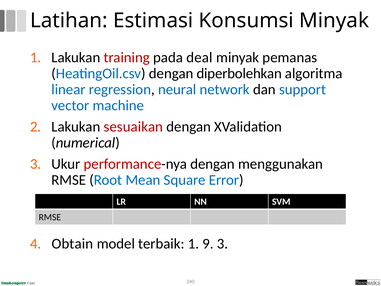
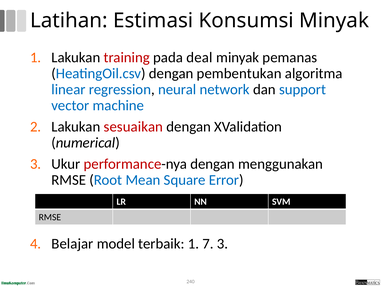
diperbolehkan: diperbolehkan -> pembentukan
Obtain: Obtain -> Belajar
9: 9 -> 7
